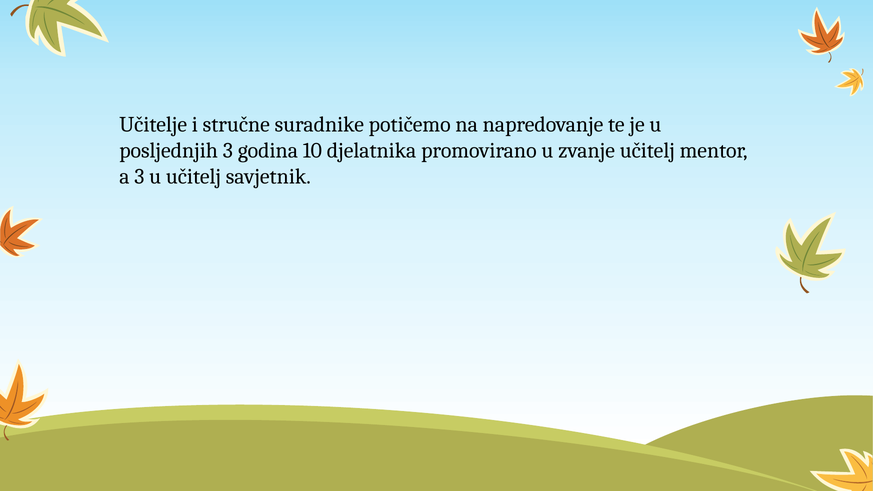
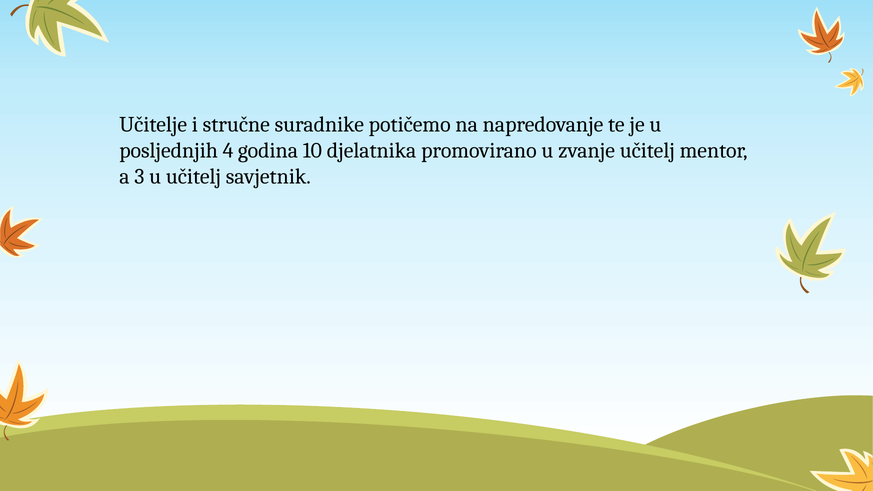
posljednjih 3: 3 -> 4
